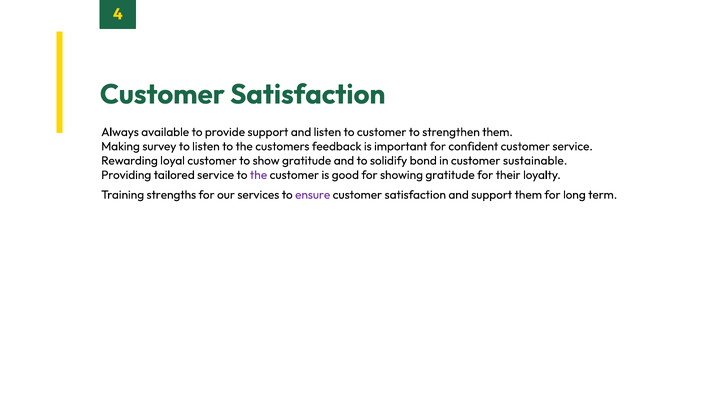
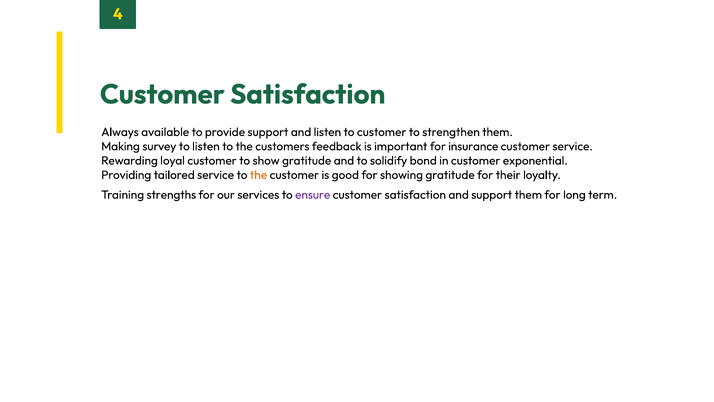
confident: confident -> insurance
sustainable: sustainable -> exponential
the at (259, 175) colour: purple -> orange
